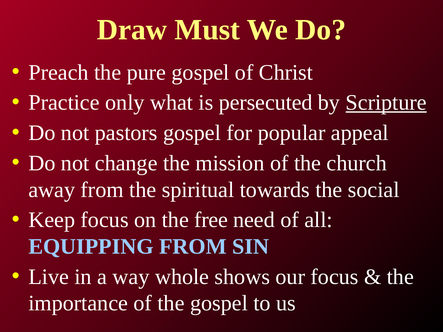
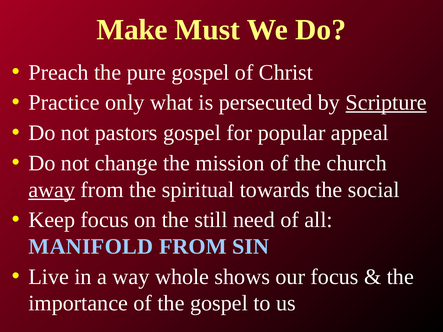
Draw: Draw -> Make
away underline: none -> present
free: free -> still
EQUIPPING: EQUIPPING -> MANIFOLD
